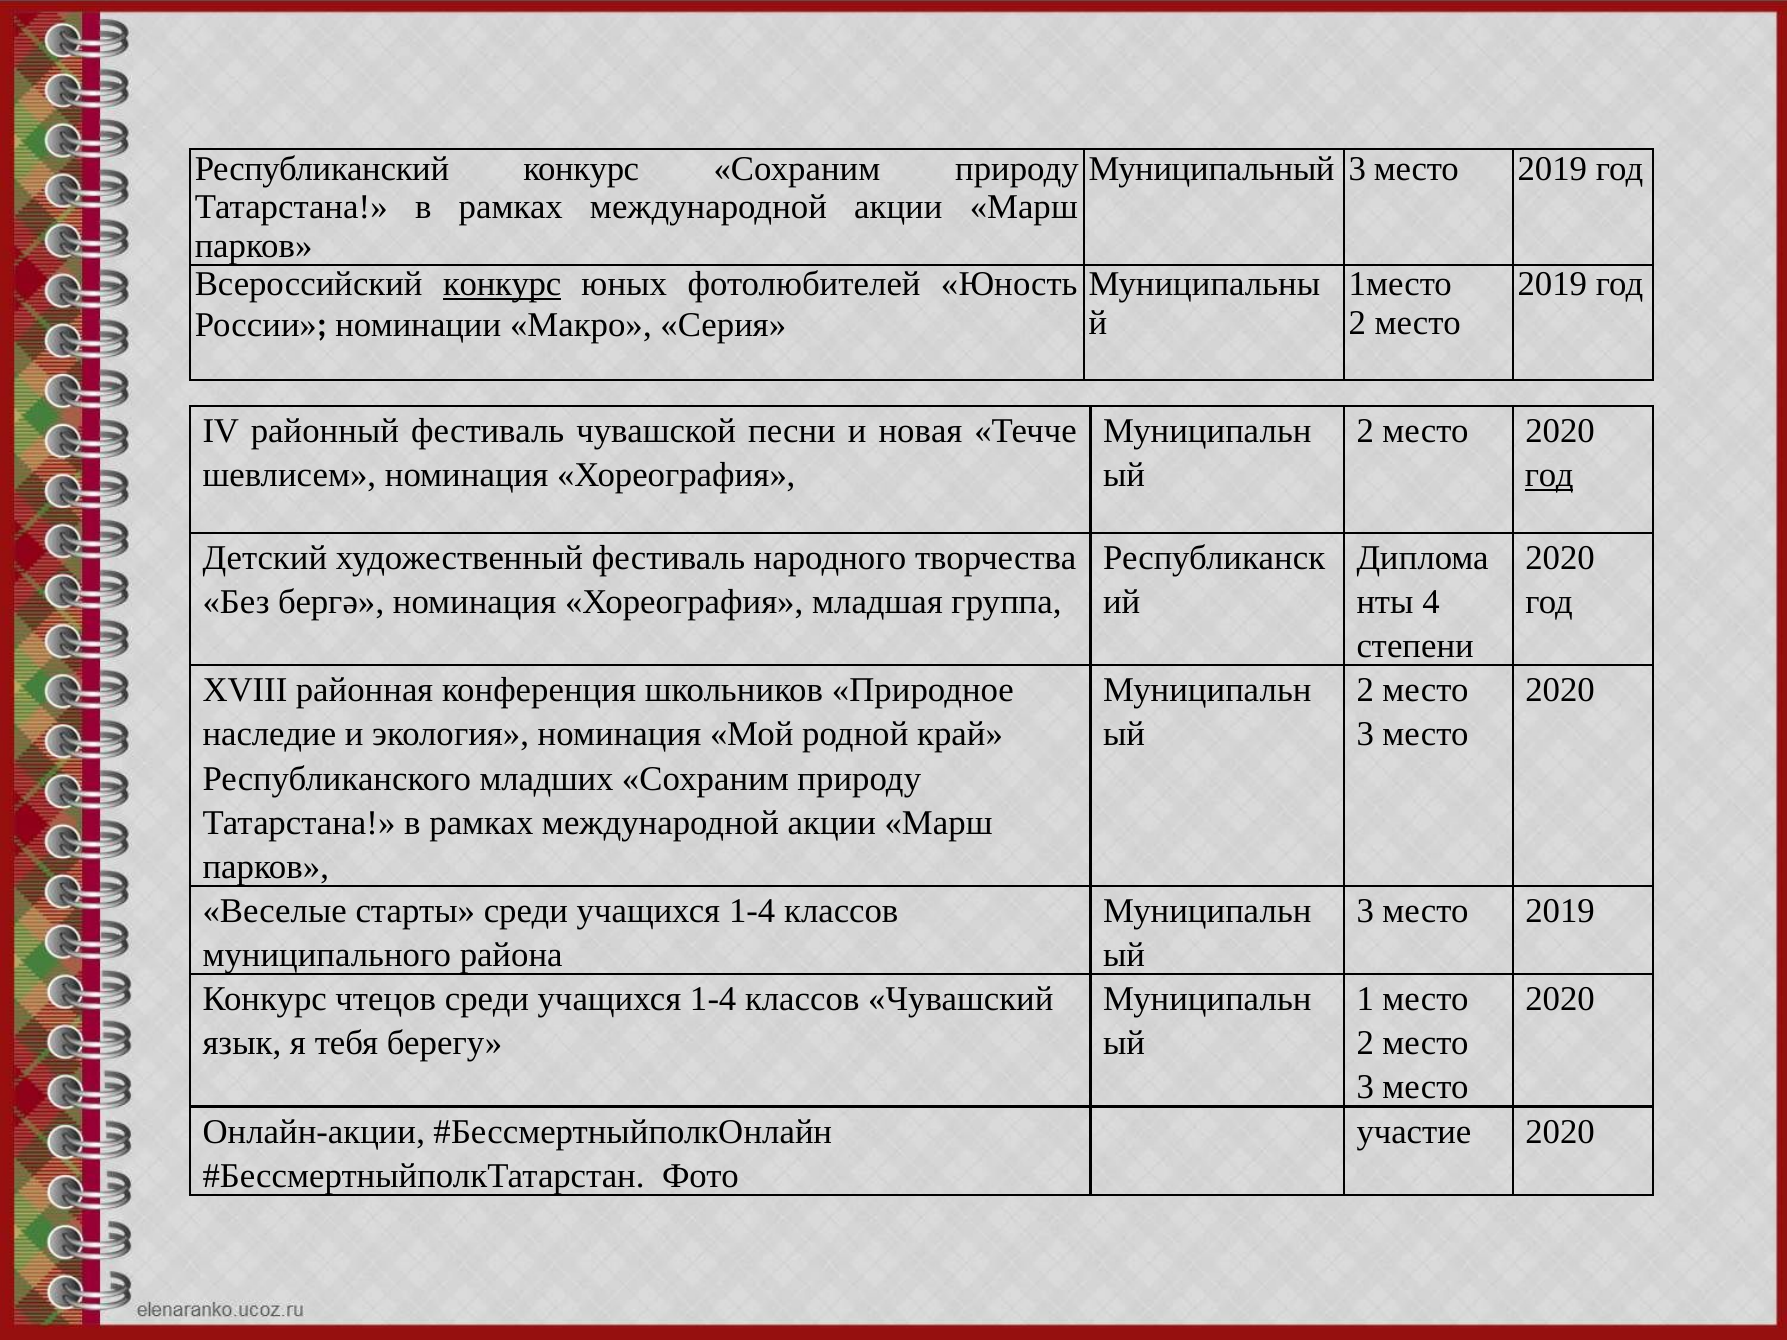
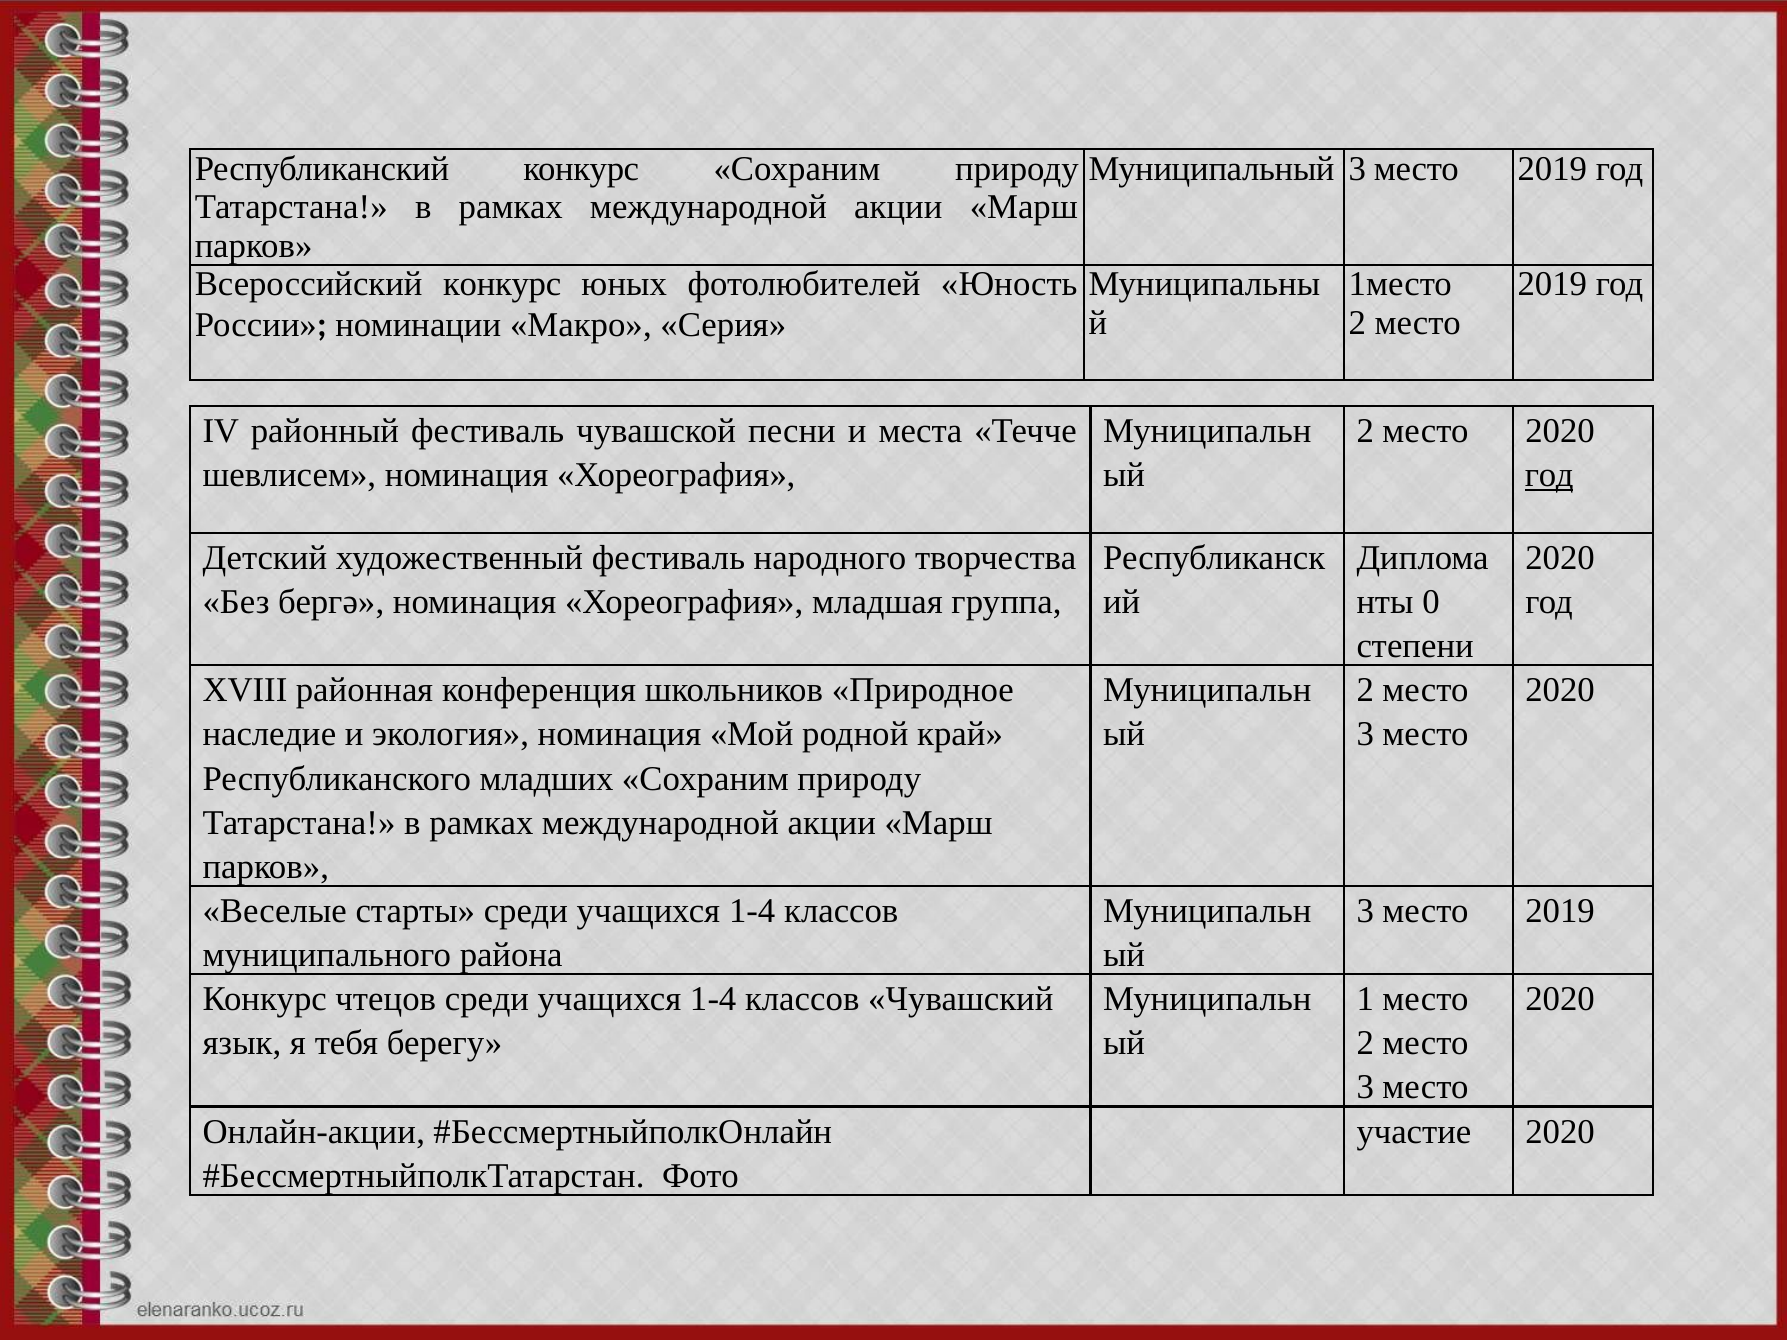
конкурс at (502, 284) underline: present -> none
новая: новая -> места
4: 4 -> 0
